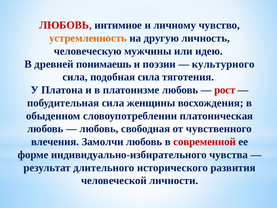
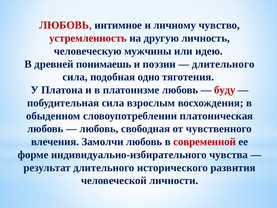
устремленность colour: orange -> red
культурного at (223, 64): культурного -> длительного
подобная сила: сила -> одно
рост: рост -> буду
женщины: женщины -> взрослым
